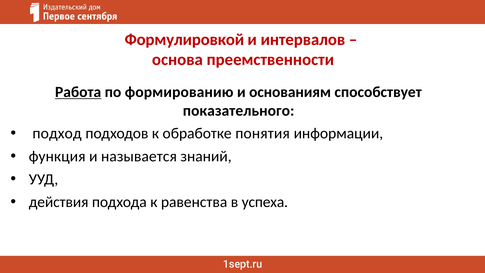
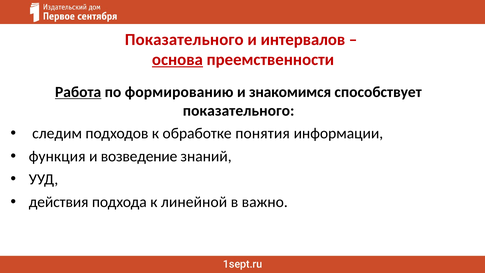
Формулировкой at (184, 39): Формулировкой -> Показательного
основа underline: none -> present
основаниям: основаниям -> знакомимся
подход: подход -> следим
называется: называется -> возведение
равенства: равенства -> линейной
успеха: успеха -> важно
